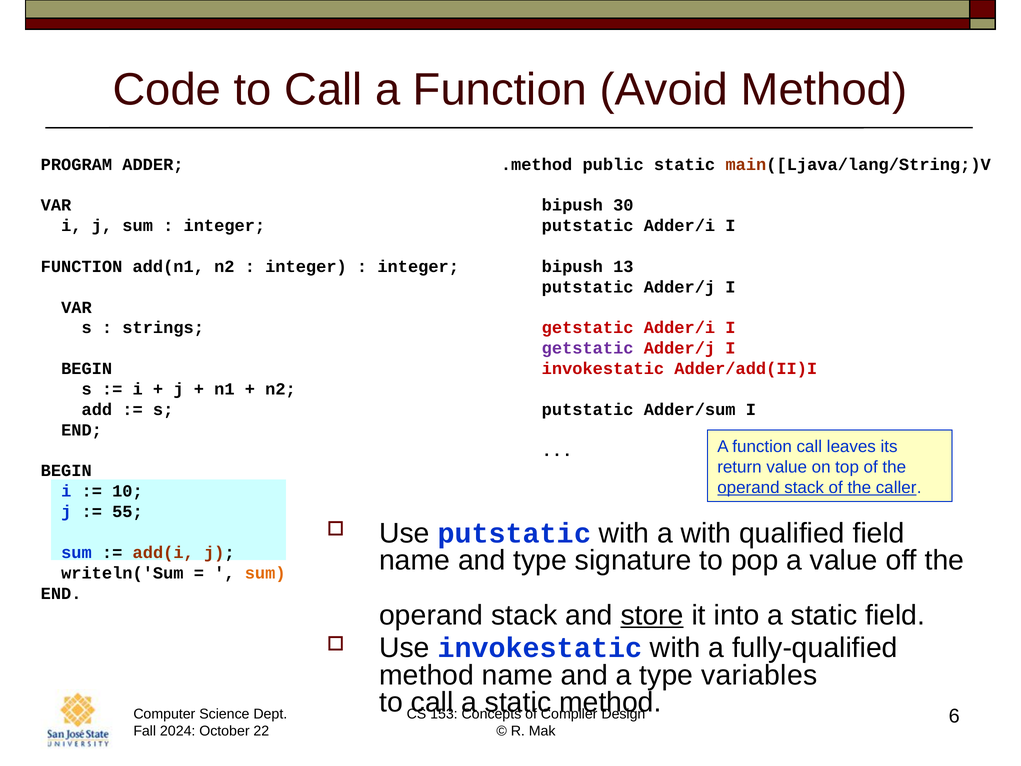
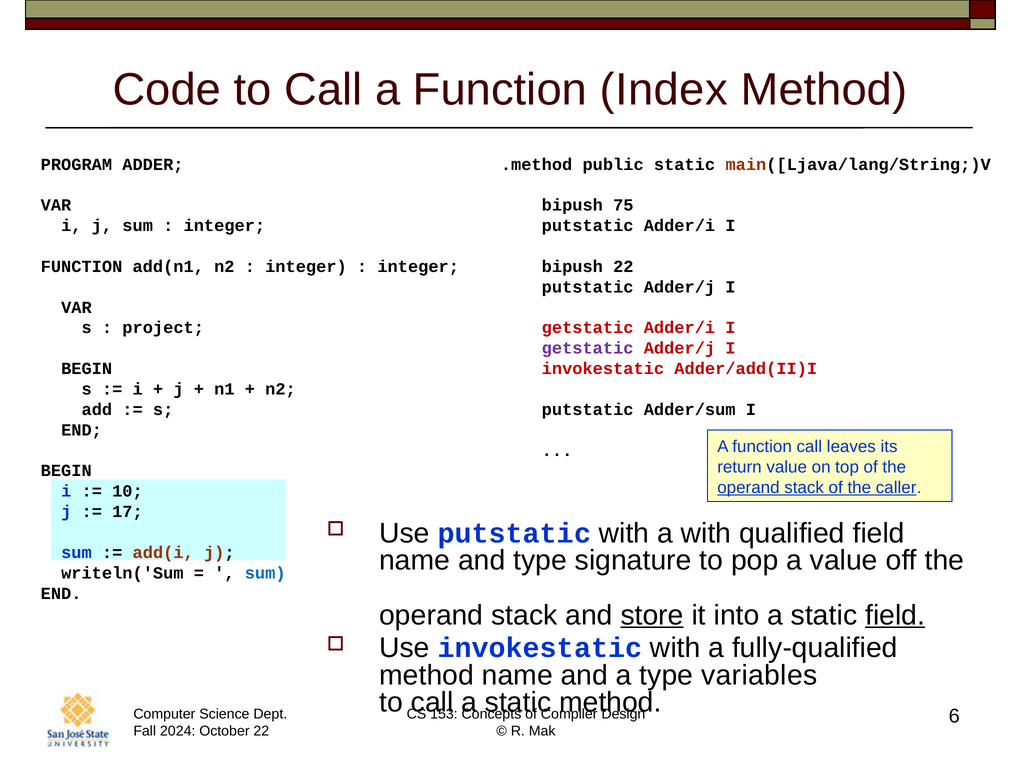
Avoid: Avoid -> Index
30: 30 -> 75
bipush 13: 13 -> 22
strings: strings -> project
55: 55 -> 17
sum at (265, 573) colour: orange -> blue
field at (895, 615) underline: none -> present
